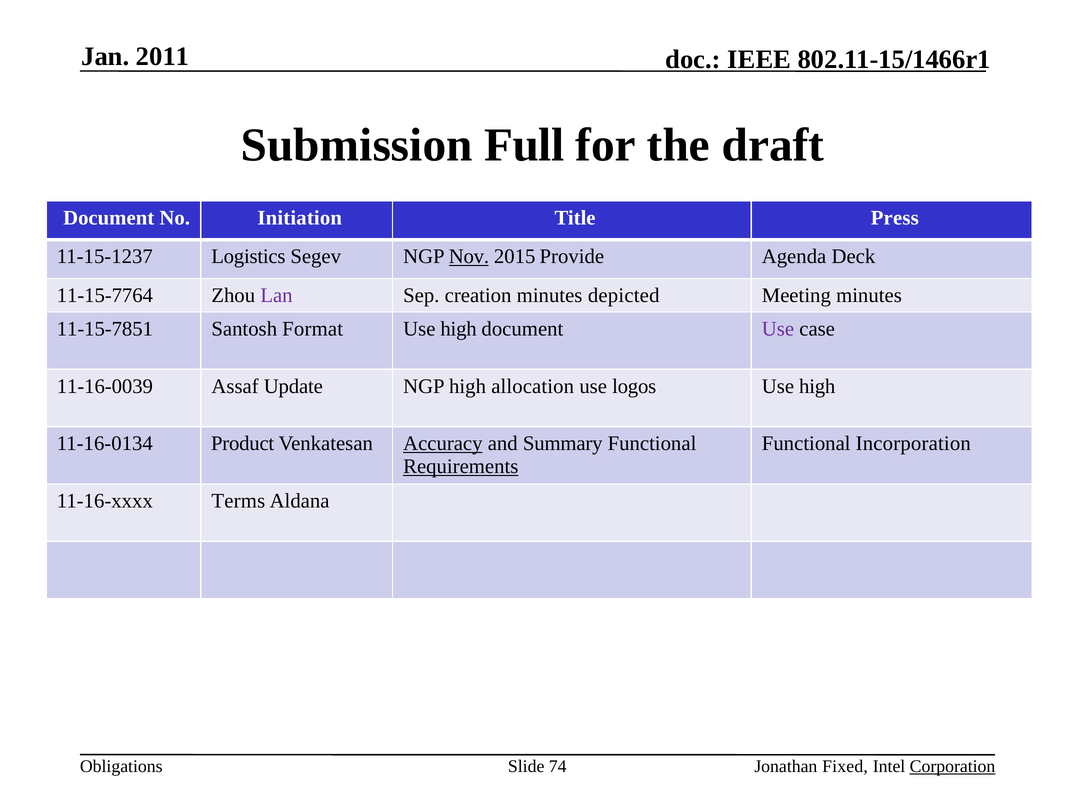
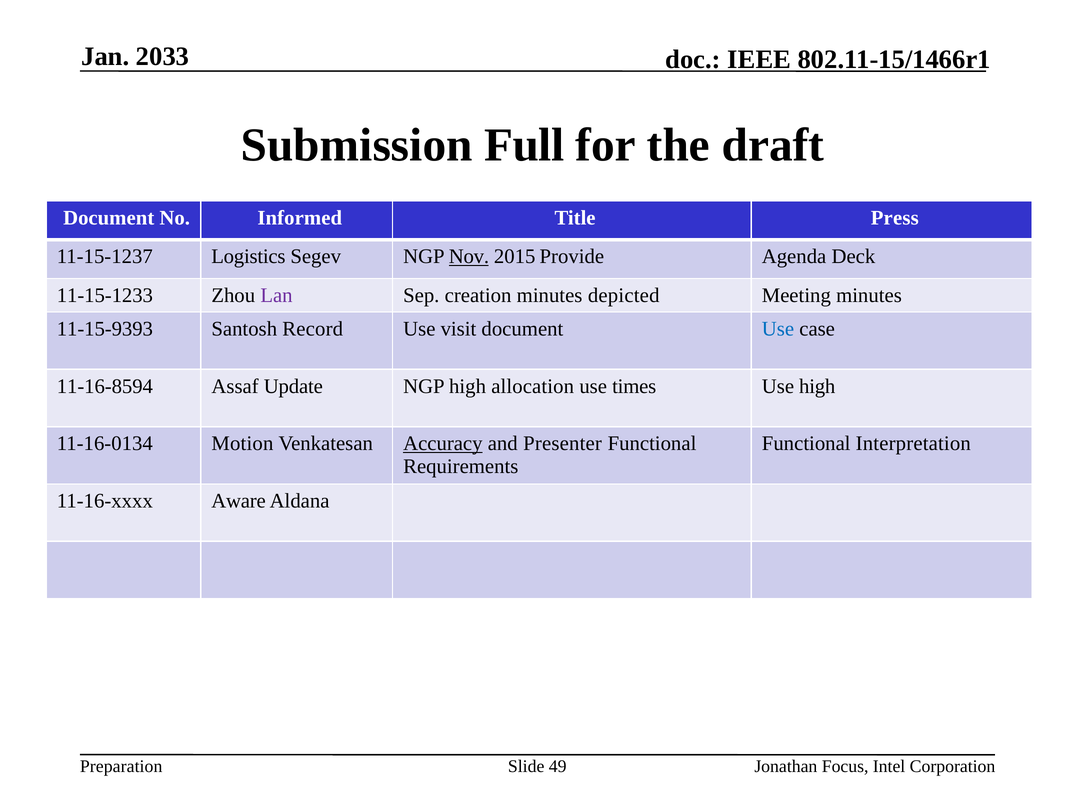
2011: 2011 -> 2033
Initiation: Initiation -> Informed
11-15-7764: 11-15-7764 -> 11-15-1233
11-15-7851: 11-15-7851 -> 11-15-9393
Format: Format -> Record
high at (459, 329): high -> visit
Use at (778, 329) colour: purple -> blue
11-16-0039: 11-16-0039 -> 11-16-8594
logos: logos -> times
Product: Product -> Motion
Summary: Summary -> Presenter
Incorporation: Incorporation -> Interpretation
Requirements underline: present -> none
Terms: Terms -> Aware
Obligations: Obligations -> Preparation
74: 74 -> 49
Fixed: Fixed -> Focus
Corporation underline: present -> none
